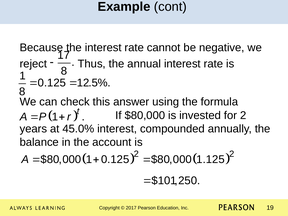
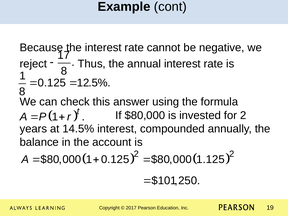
45.0%: 45.0% -> 14.5%
